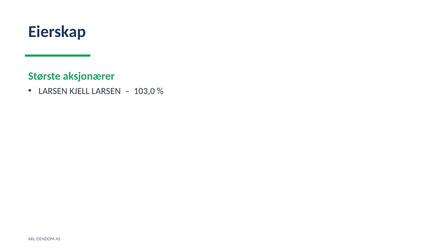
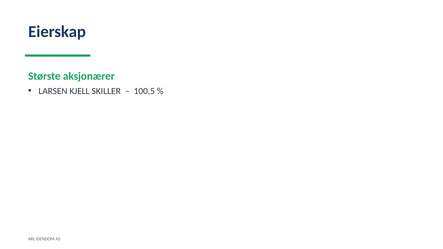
KJELL LARSEN: LARSEN -> SKILLER
103,0: 103,0 -> 100,5
